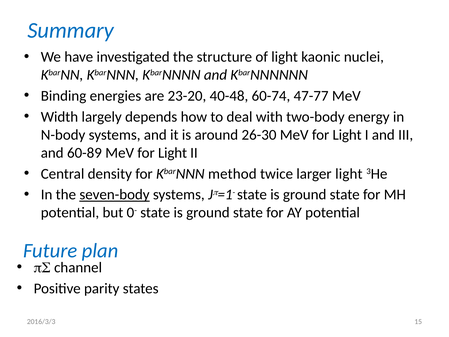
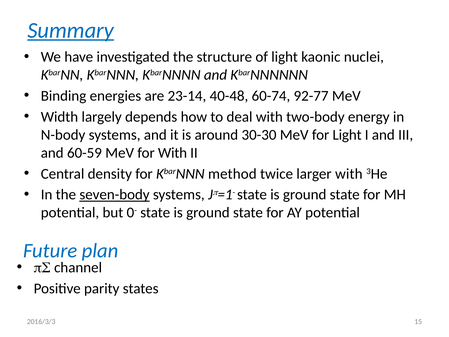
Summary underline: none -> present
23-20: 23-20 -> 23-14
47-77: 47-77 -> 92-77
26-30: 26-30 -> 30-30
60-89: 60-89 -> 60-59
Light at (173, 153): Light -> With
larger light: light -> with
